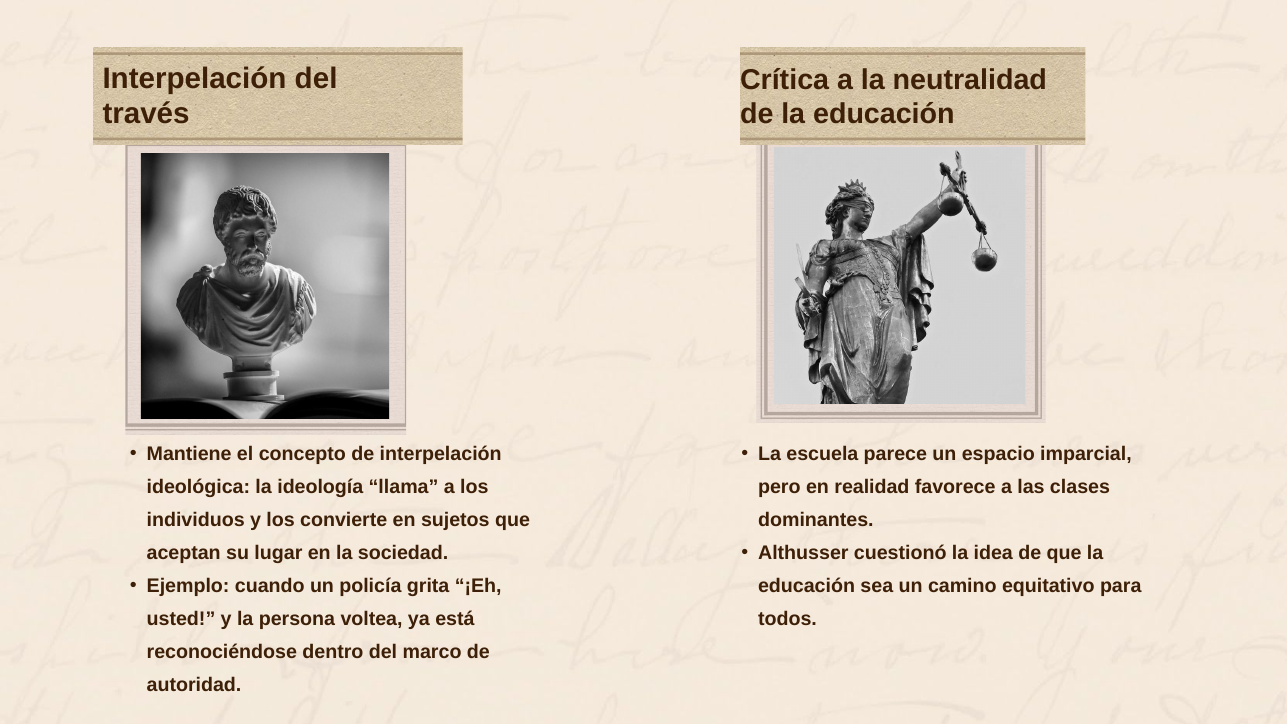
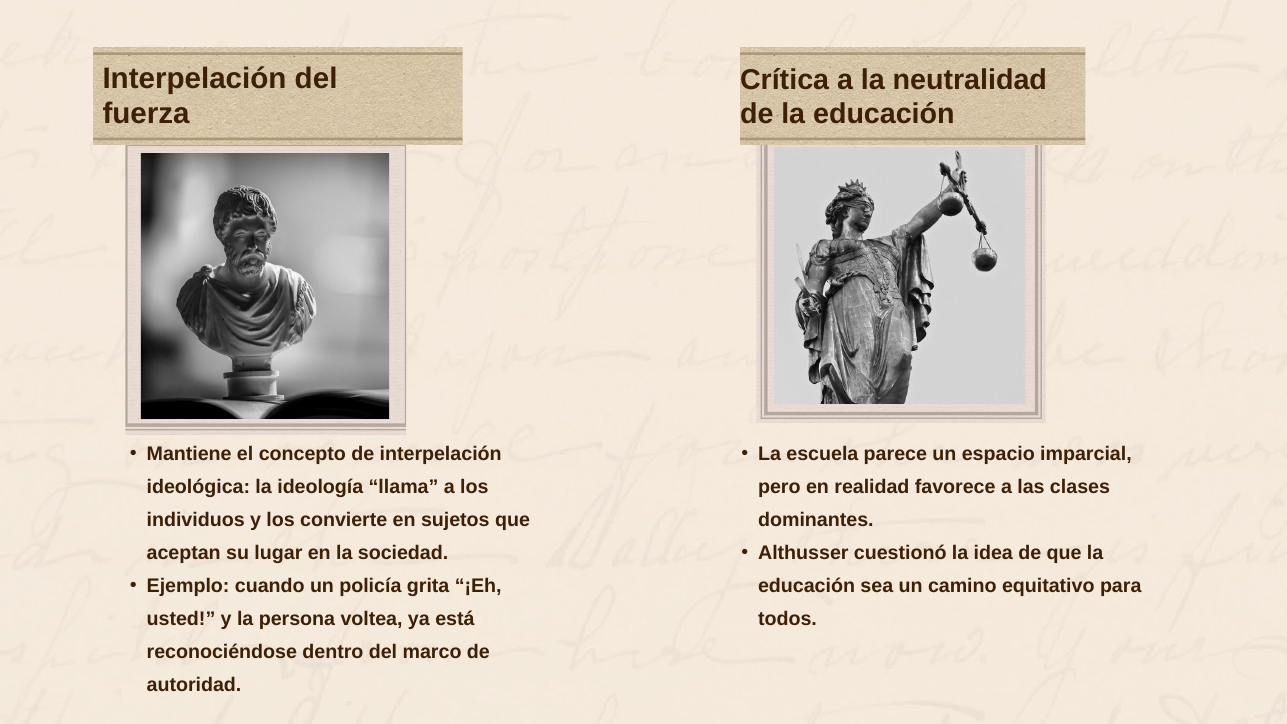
través: través -> fuerza
